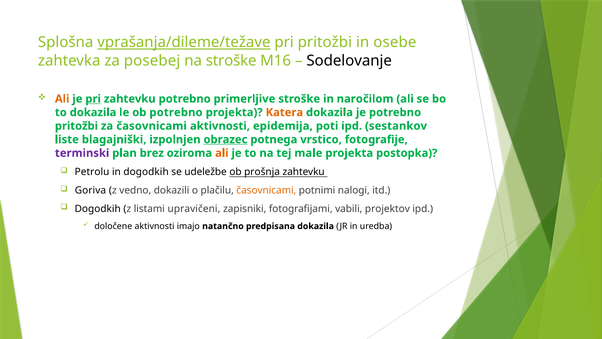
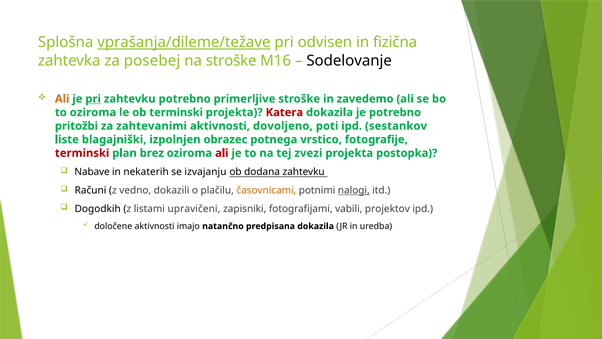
pri pritožbi: pritožbi -> odvisen
osebe: osebe -> fizična
naročilom: naročilom -> zavedemo
to dokazila: dokazila -> oziroma
ob potrebno: potrebno -> terminski
Katera colour: orange -> red
za časovnicami: časovnicami -> zahtevanimi
epidemija: epidemija -> dovoljeno
obrazec underline: present -> none
terminski at (82, 153) colour: purple -> red
ali at (222, 153) colour: orange -> red
male: male -> zvezi
Petrolu: Petrolu -> Nabave
in dogodkih: dogodkih -> nekaterih
udeležbe: udeležbe -> izvajanju
prošnja: prošnja -> dodana
Goriva: Goriva -> Računi
nalogi underline: none -> present
